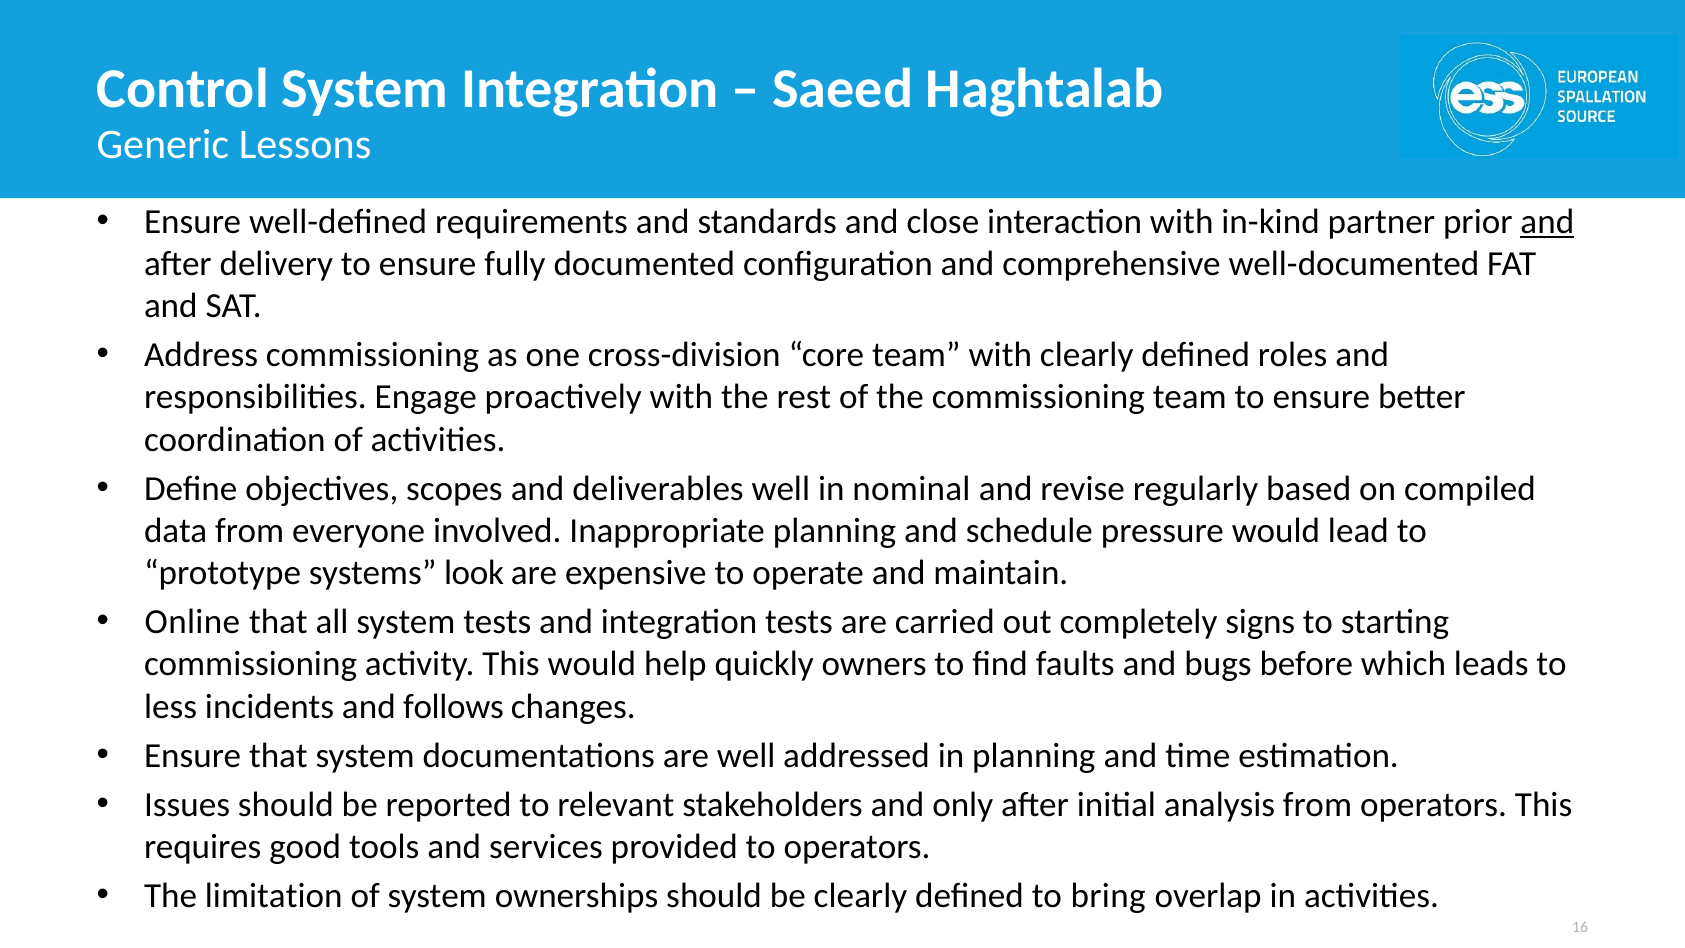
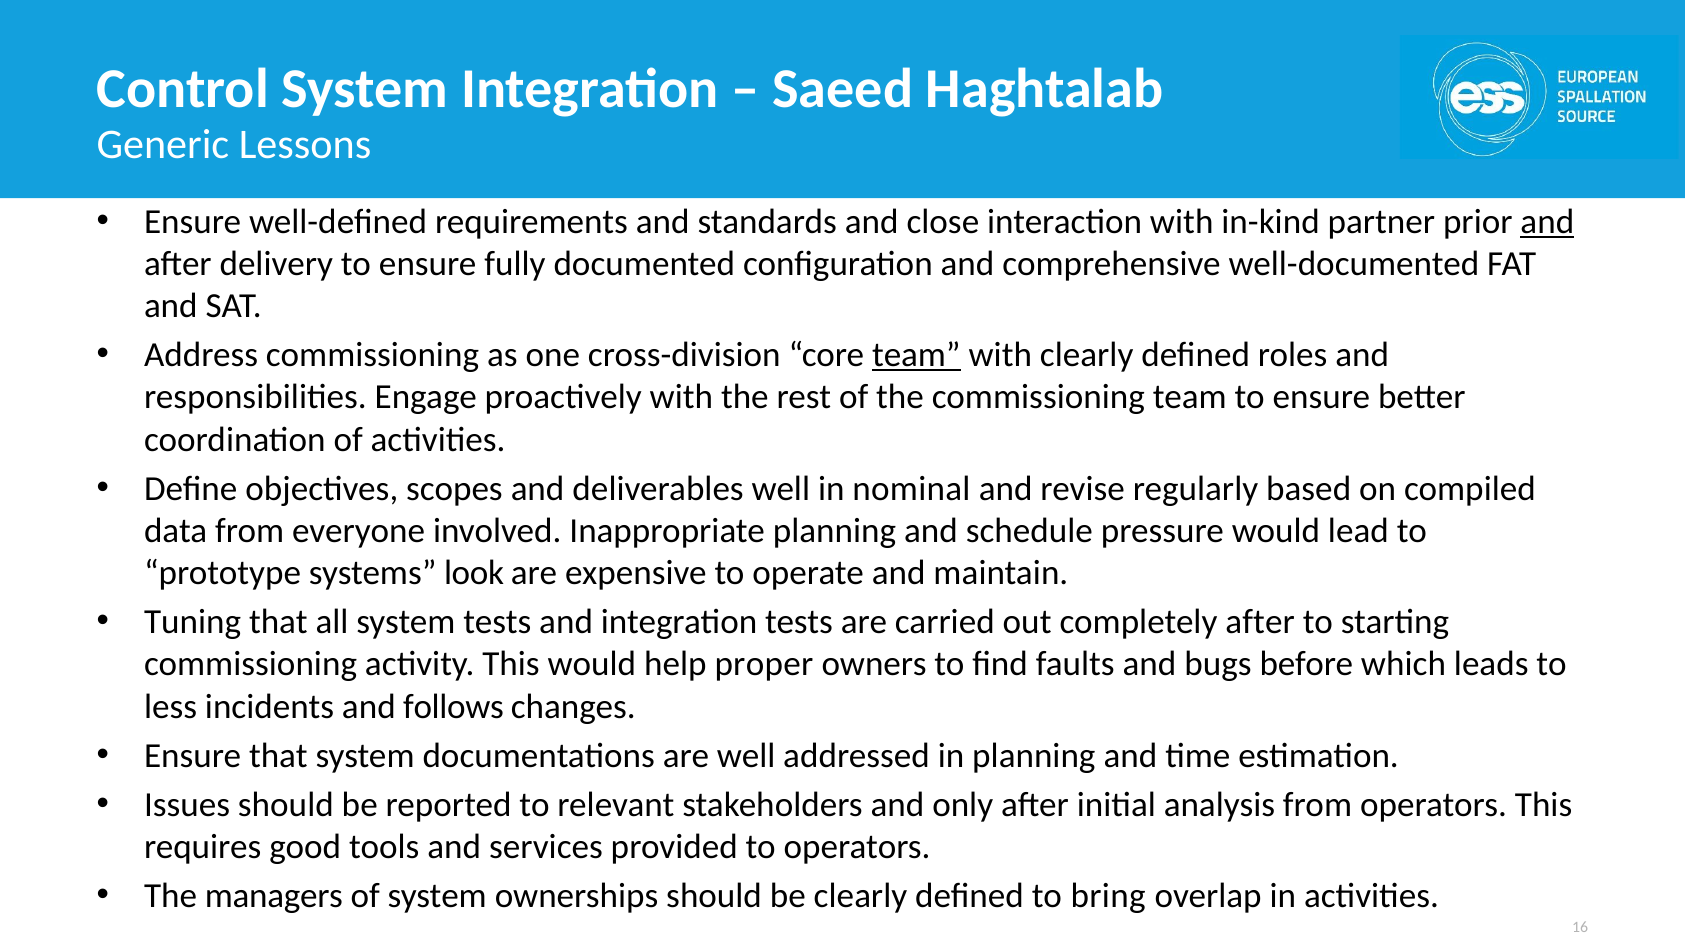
team at (916, 355) underline: none -> present
Online: Online -> Tuning
completely signs: signs -> after
quickly: quickly -> proper
limitation: limitation -> managers
